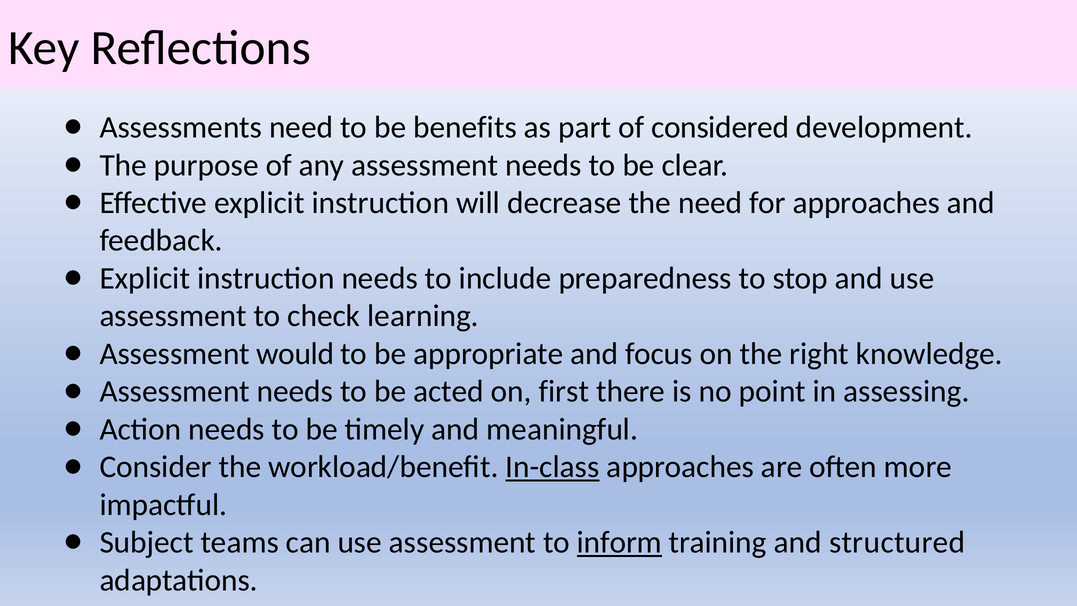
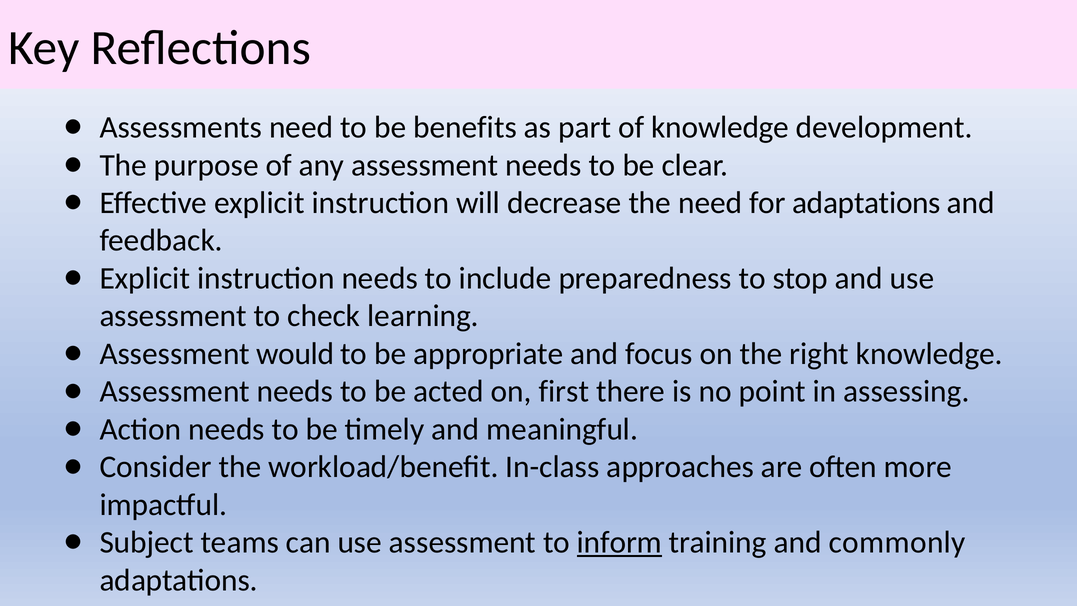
of considered: considered -> knowledge
for approaches: approaches -> adaptations
In-class underline: present -> none
structured: structured -> commonly
